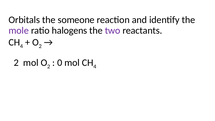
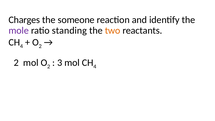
Orbitals: Orbitals -> Charges
halogens: halogens -> standing
two colour: purple -> orange
0: 0 -> 3
